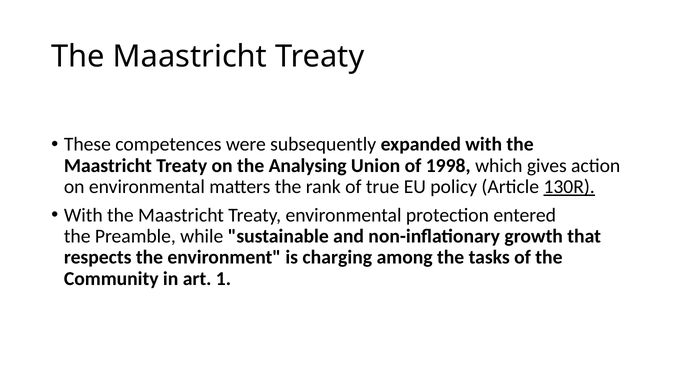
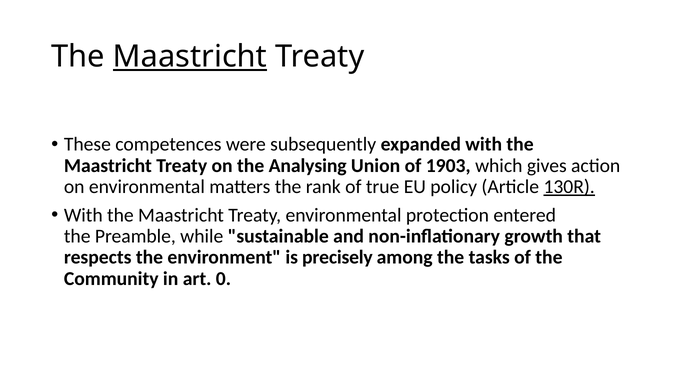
Maastricht at (190, 57) underline: none -> present
1998: 1998 -> 1903
charging: charging -> precisely
1: 1 -> 0
